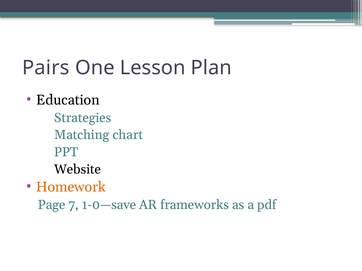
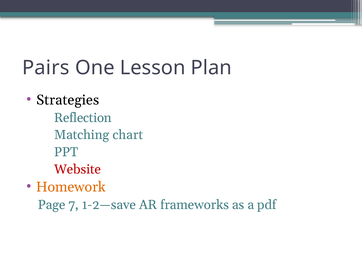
Education: Education -> Strategies
Strategies: Strategies -> Reflection
Website colour: black -> red
1-0—save: 1-0—save -> 1-2—save
